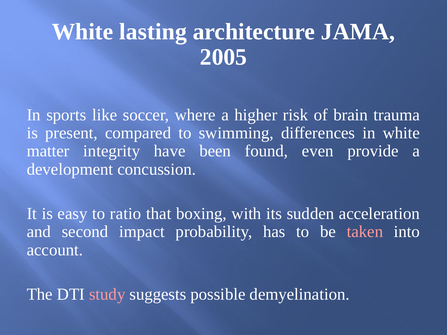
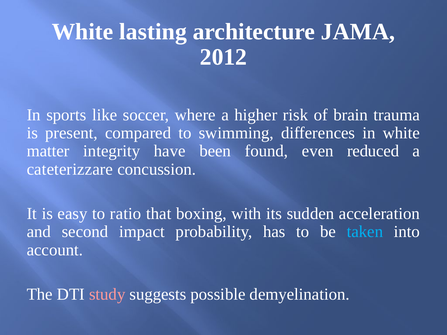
2005: 2005 -> 2012
provide: provide -> reduced
development: development -> cateterizzare
taken colour: pink -> light blue
